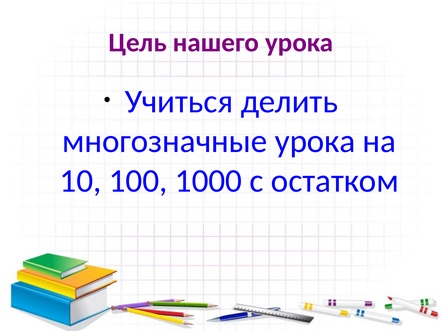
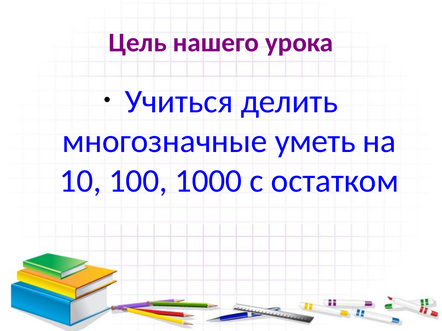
многозначные урока: урока -> уметь
